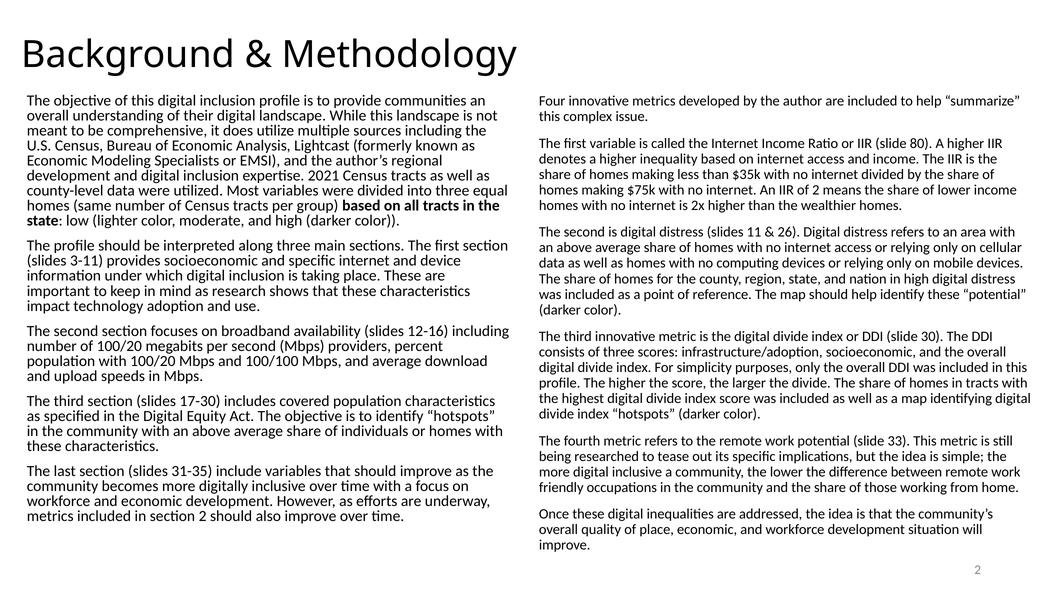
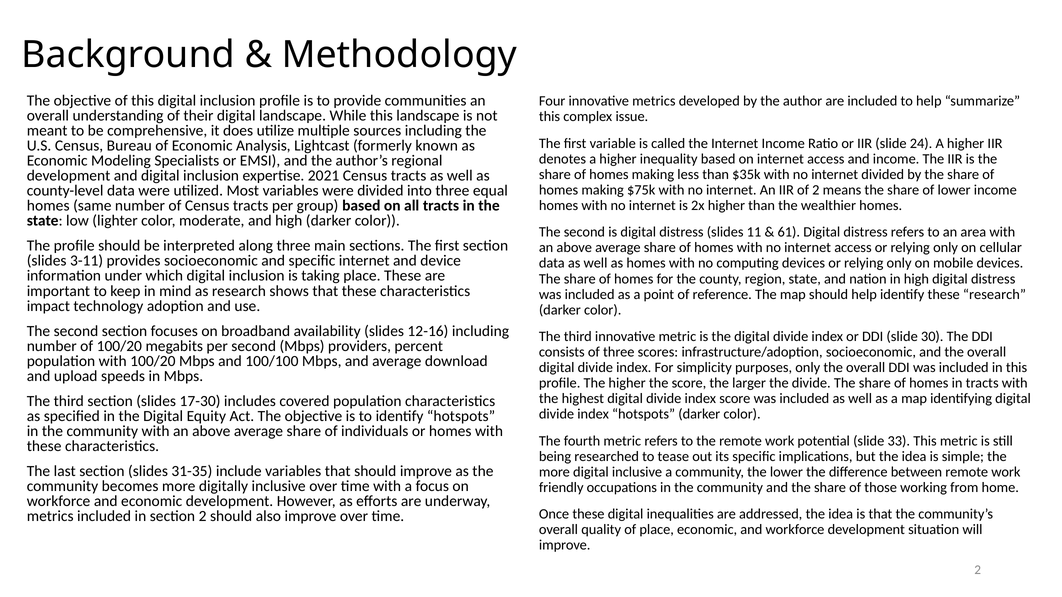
80: 80 -> 24
26: 26 -> 61
these potential: potential -> research
